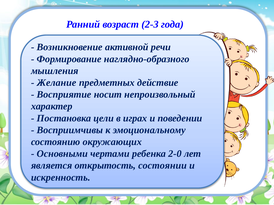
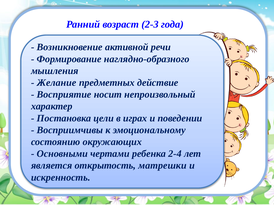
2-0: 2-0 -> 2-4
состоянии: состоянии -> матрешки
